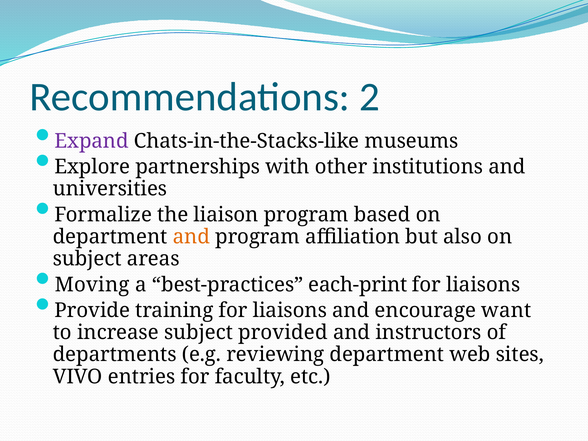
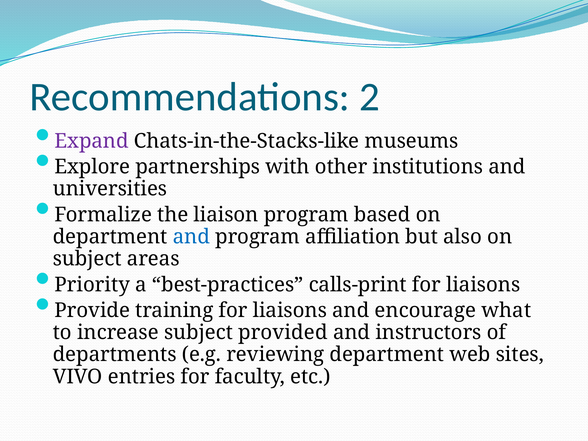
and at (191, 237) colour: orange -> blue
Moving: Moving -> Priority
each-print: each-print -> calls-print
want: want -> what
